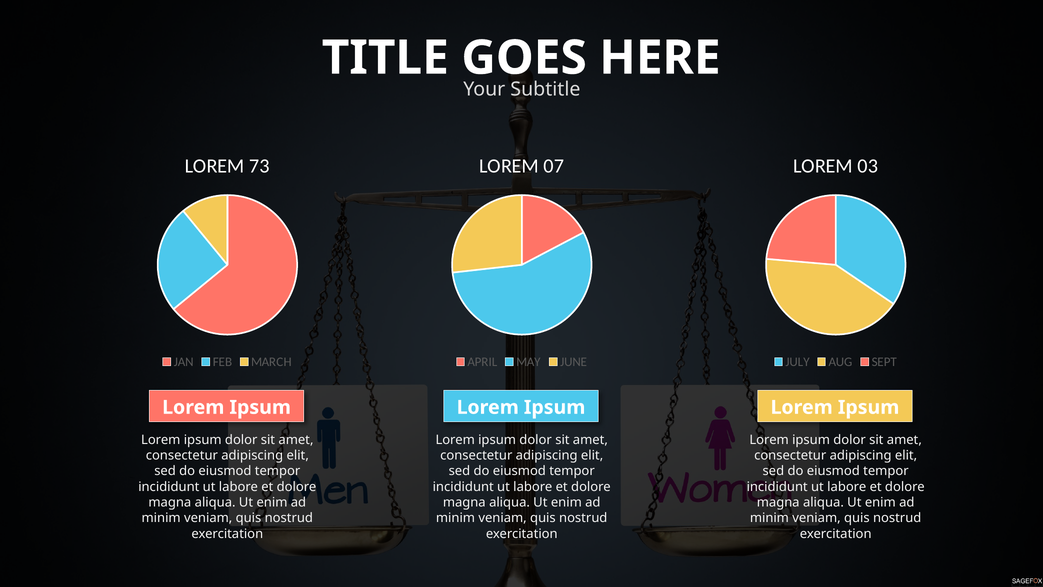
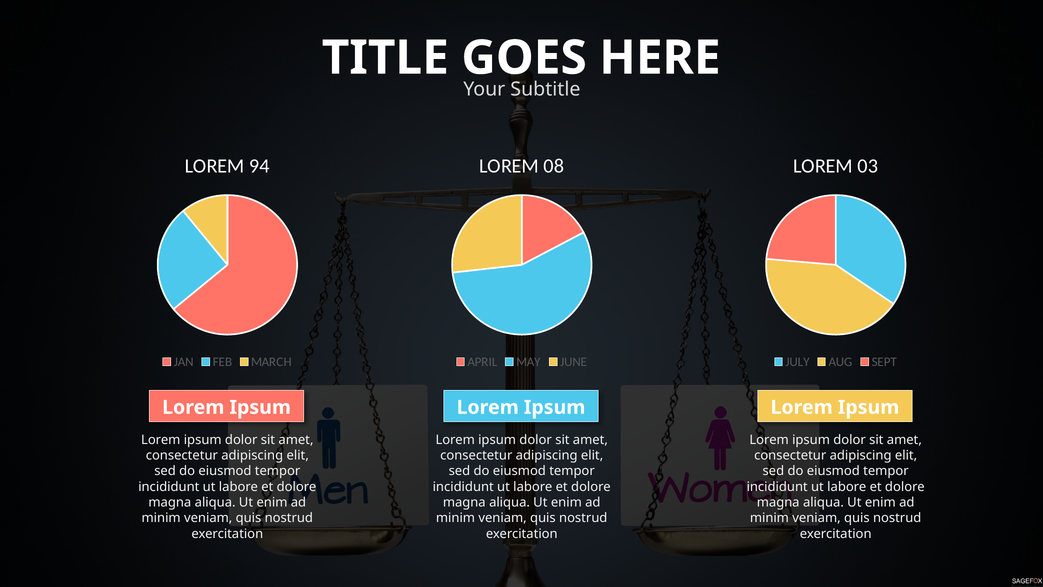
73: 73 -> 94
07: 07 -> 08
